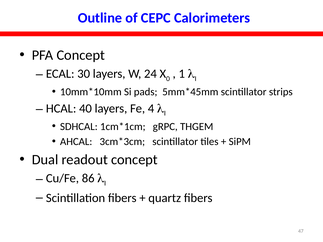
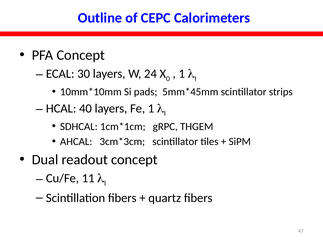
Fe 4: 4 -> 1
86: 86 -> 11
